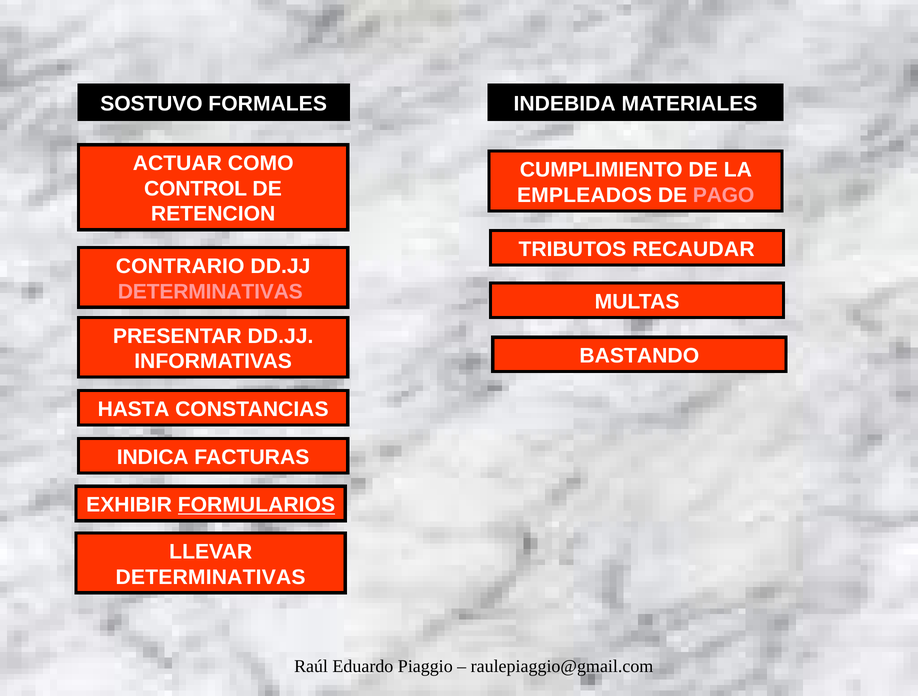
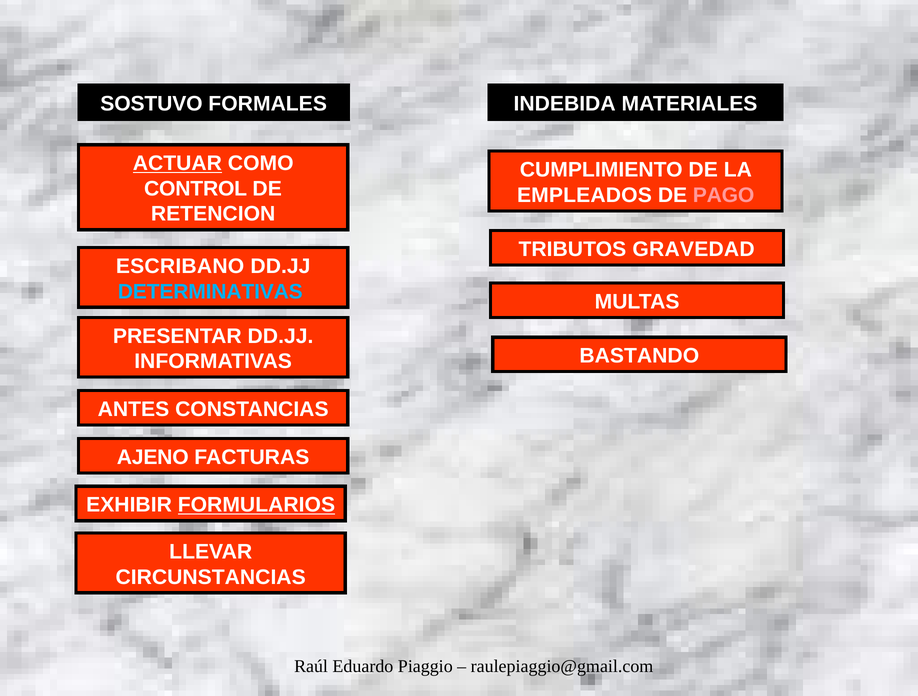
ACTUAR underline: none -> present
RECAUDAR: RECAUDAR -> GRAVEDAD
CONTRARIO: CONTRARIO -> ESCRIBANO
DETERMINATIVAS at (210, 292) colour: pink -> light blue
HASTA: HASTA -> ANTES
INDICA: INDICA -> AJENO
DETERMINATIVAS at (211, 577): DETERMINATIVAS -> CIRCUNSTANCIAS
